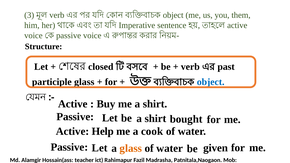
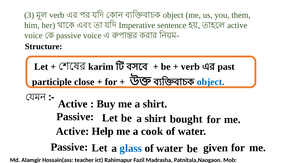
closed: closed -> karim
glass at (84, 82): glass -> close
glass at (131, 148) colour: orange -> blue
